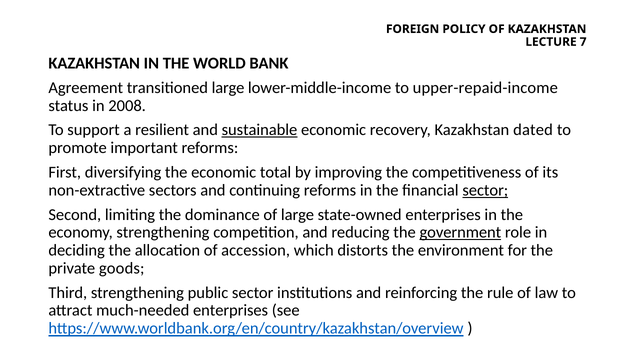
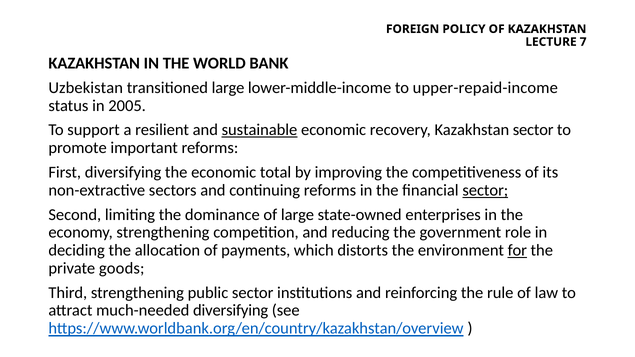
Agreement: Agreement -> Uzbekistan
2008: 2008 -> 2005
Kazakhstan dated: dated -> sector
government underline: present -> none
accession: accession -> payments
for underline: none -> present
much-needed enterprises: enterprises -> diversifying
